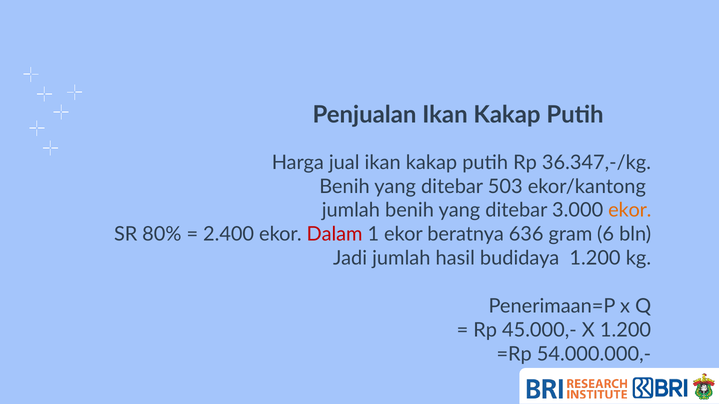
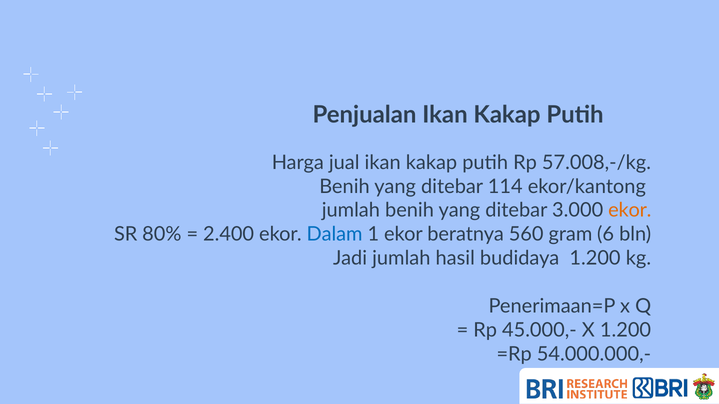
36.347,-/kg: 36.347,-/kg -> 57.008,-/kg
503: 503 -> 114
Dalam colour: red -> blue
636: 636 -> 560
